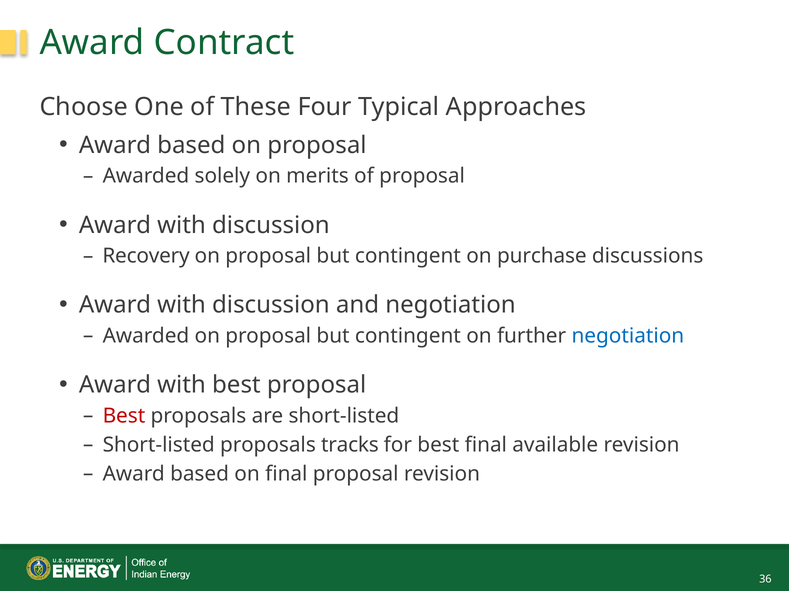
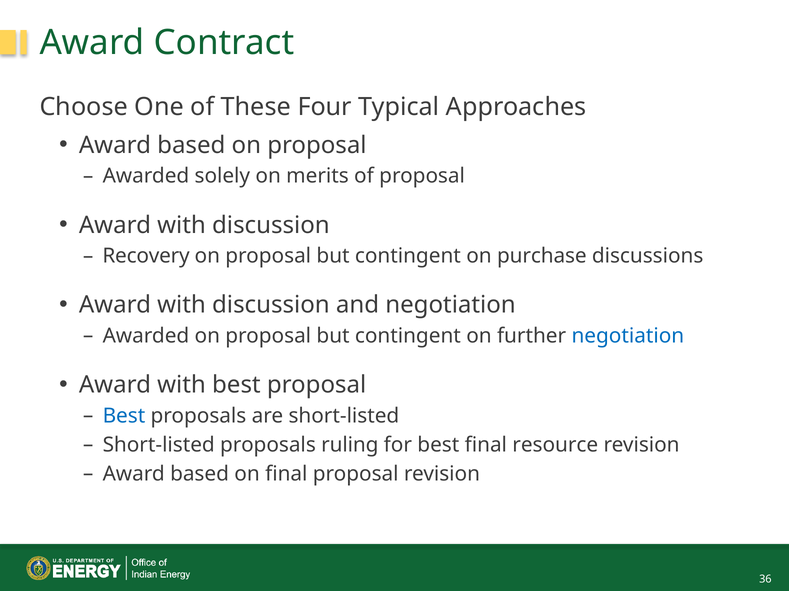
Best at (124, 416) colour: red -> blue
tracks: tracks -> ruling
available: available -> resource
